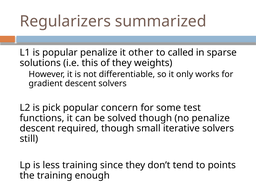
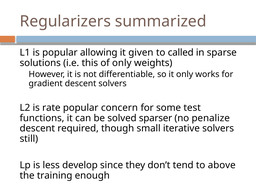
popular penalize: penalize -> allowing
other: other -> given
of they: they -> only
pick: pick -> rate
solved though: though -> sparser
less training: training -> develop
points: points -> above
